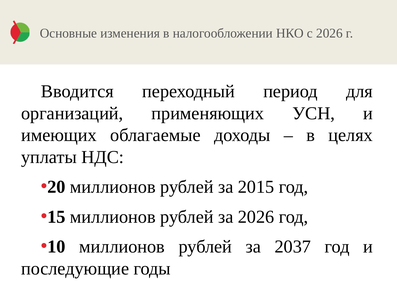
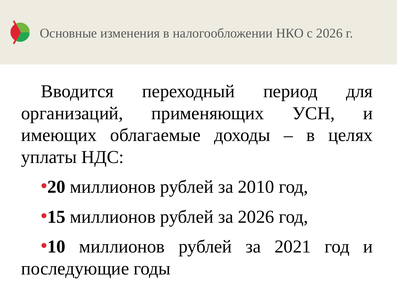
2015: 2015 -> 2010
2037: 2037 -> 2021
